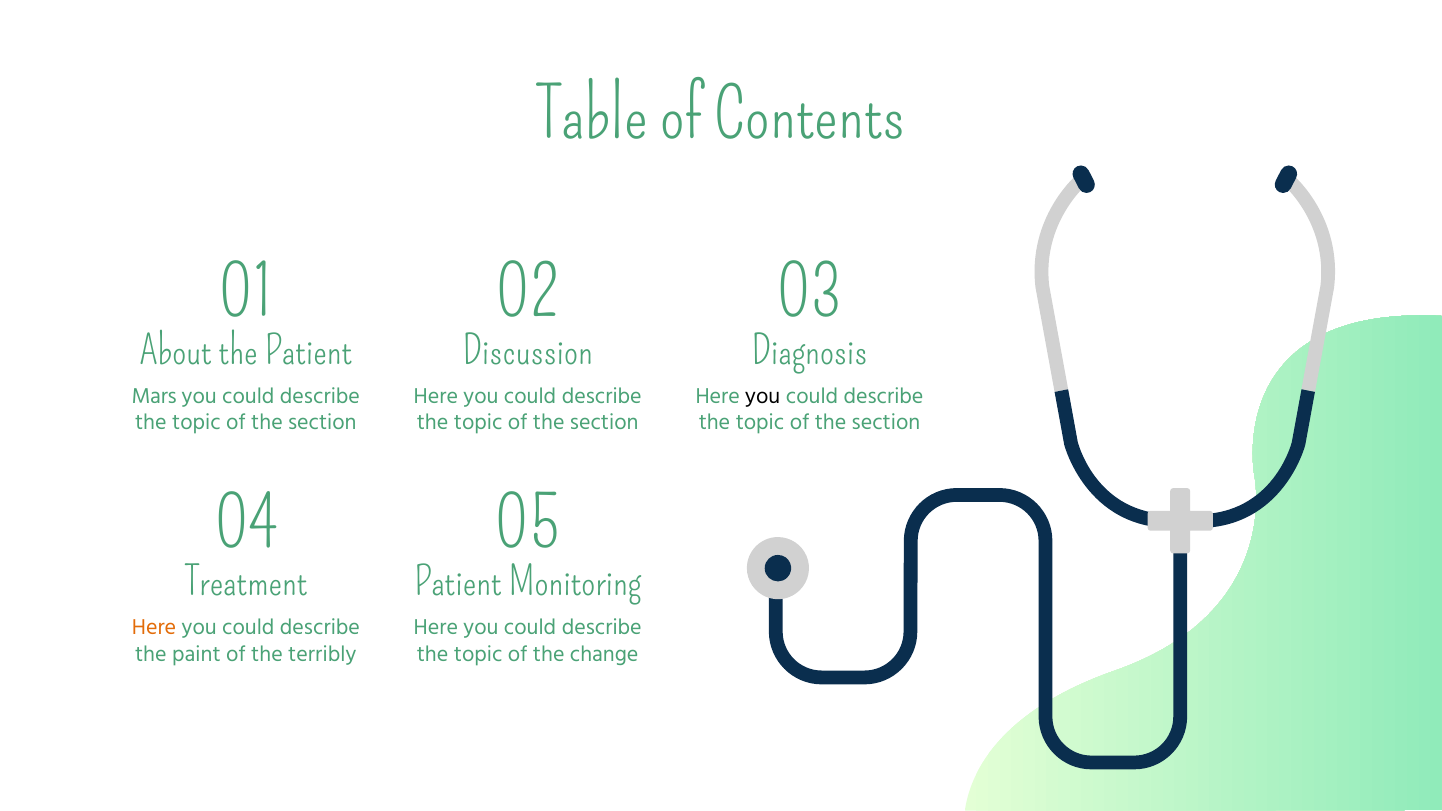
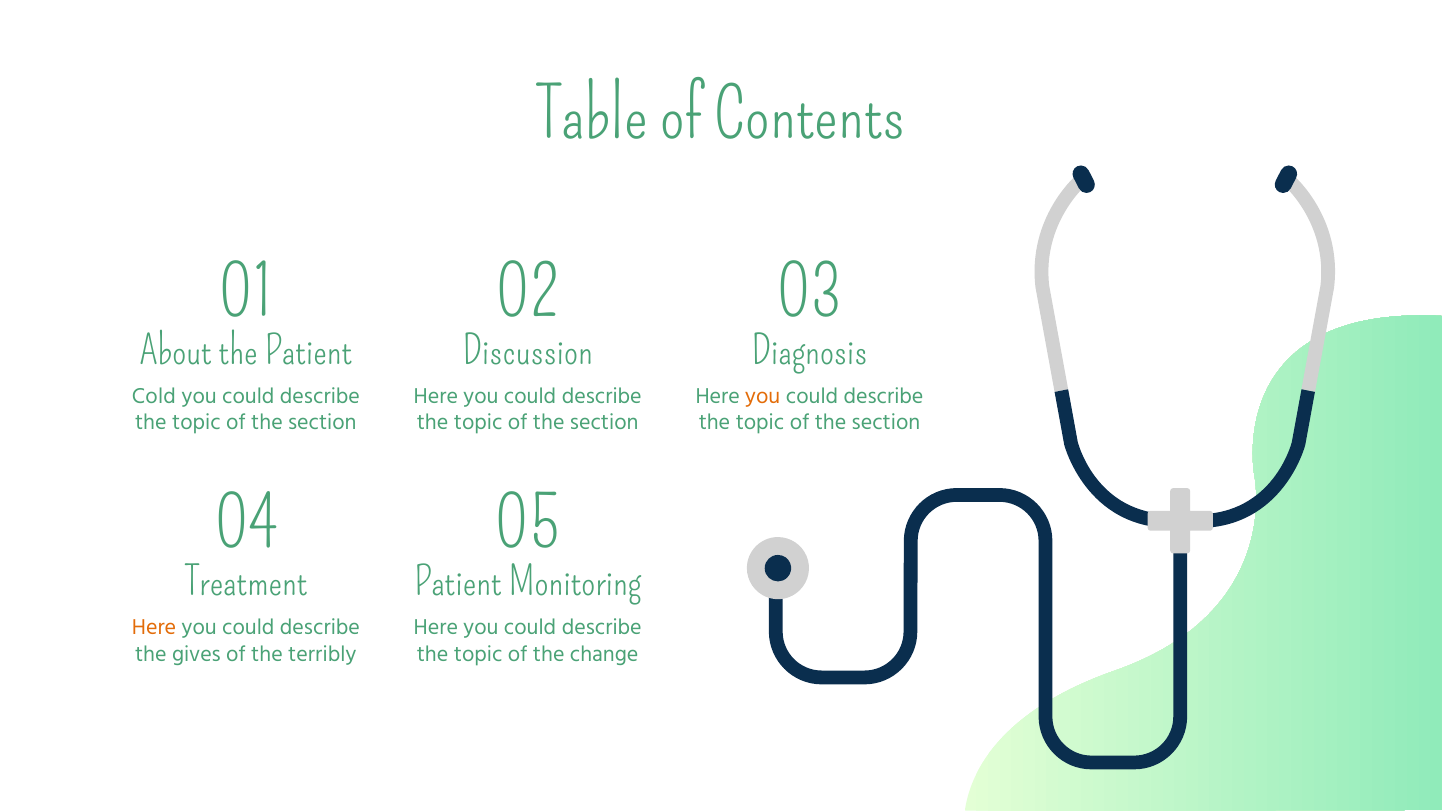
Mars: Mars -> Cold
you at (763, 396) colour: black -> orange
paint: paint -> gives
